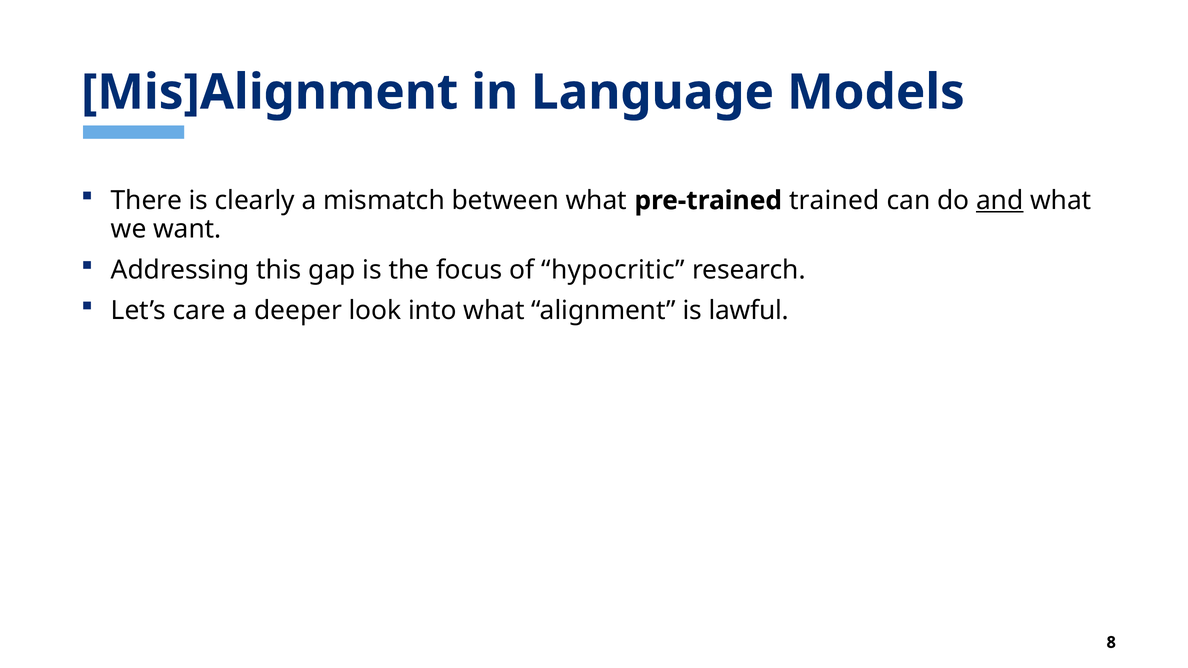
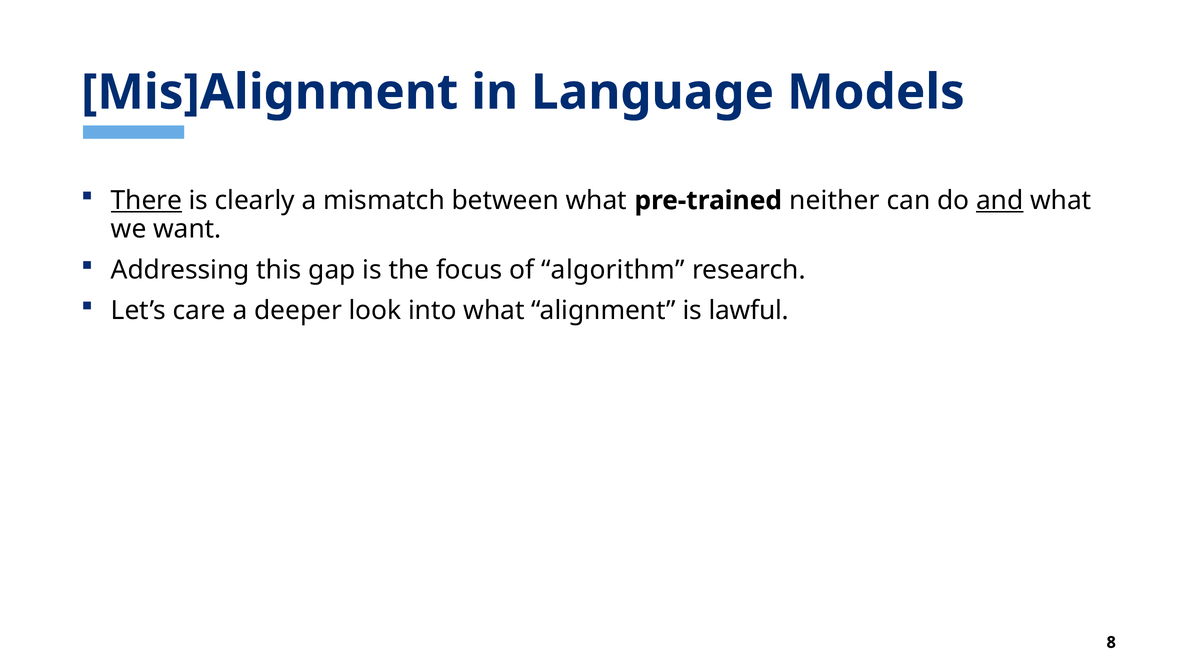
There underline: none -> present
trained: trained -> neither
hypocritic: hypocritic -> algorithm
